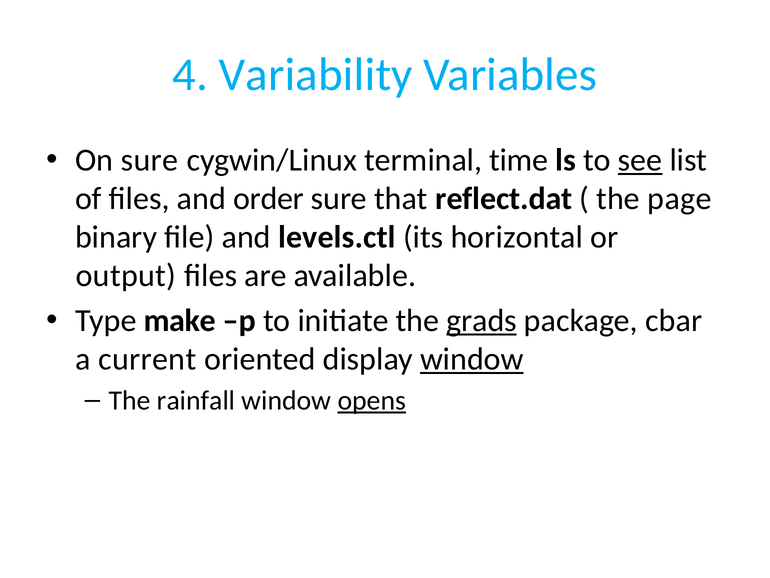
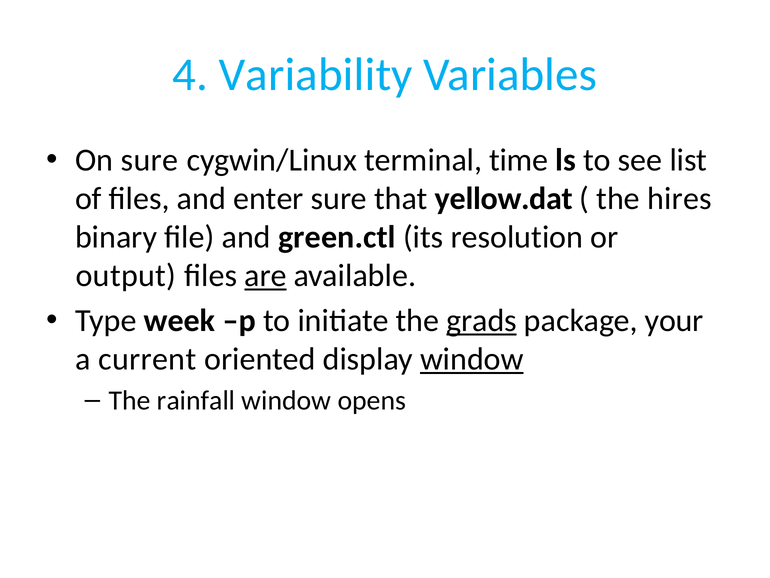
see underline: present -> none
order: order -> enter
reflect.dat: reflect.dat -> yellow.dat
page: page -> hires
levels.ctl: levels.ctl -> green.ctl
horizontal: horizontal -> resolution
are underline: none -> present
make: make -> week
cbar: cbar -> your
opens underline: present -> none
